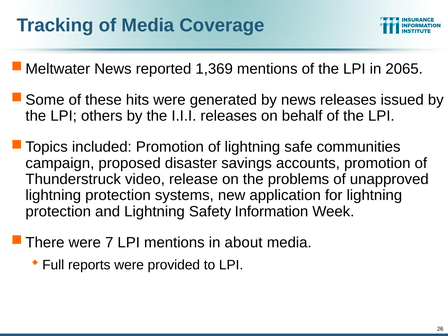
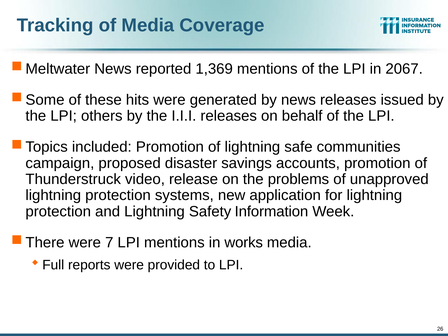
2065: 2065 -> 2067
about: about -> works
